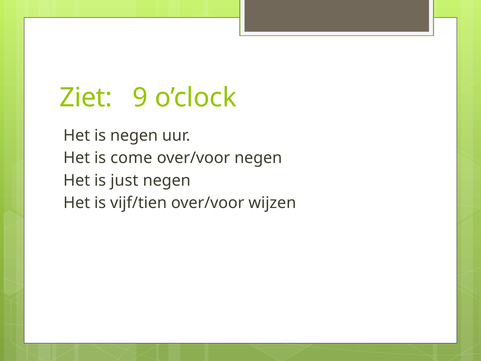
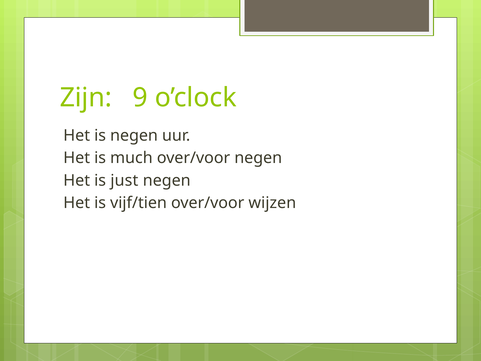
Ziet: Ziet -> Zijn
come: come -> much
